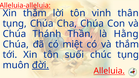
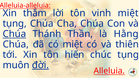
vinh thân: thân -> miệt
Chúa at (14, 34) underline: none -> present
và thắm: thắm -> thiên
suối: suối -> hiến
